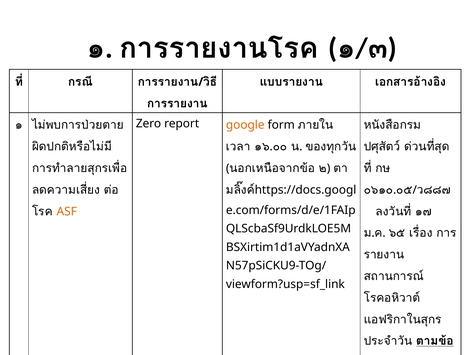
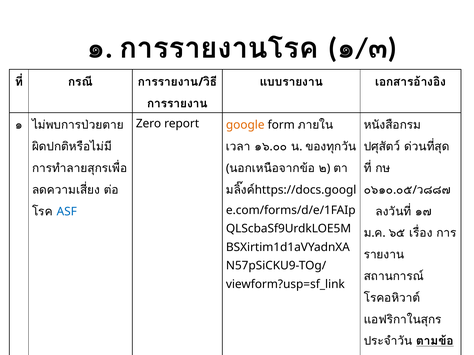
ASF at (67, 212) colour: orange -> blue
